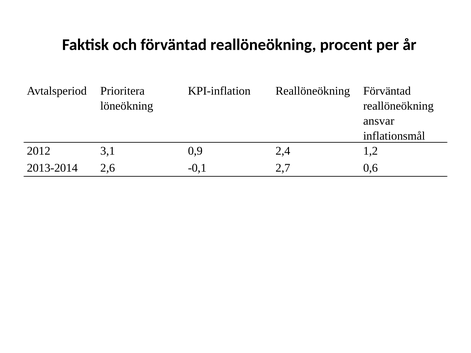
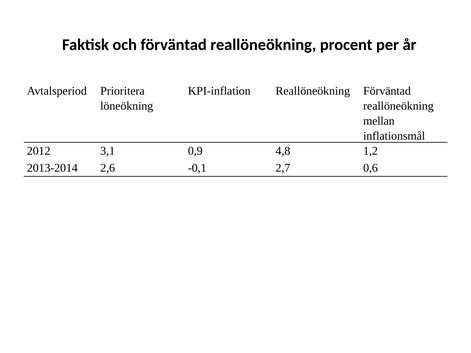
ansvar: ansvar -> mellan
2,4: 2,4 -> 4,8
